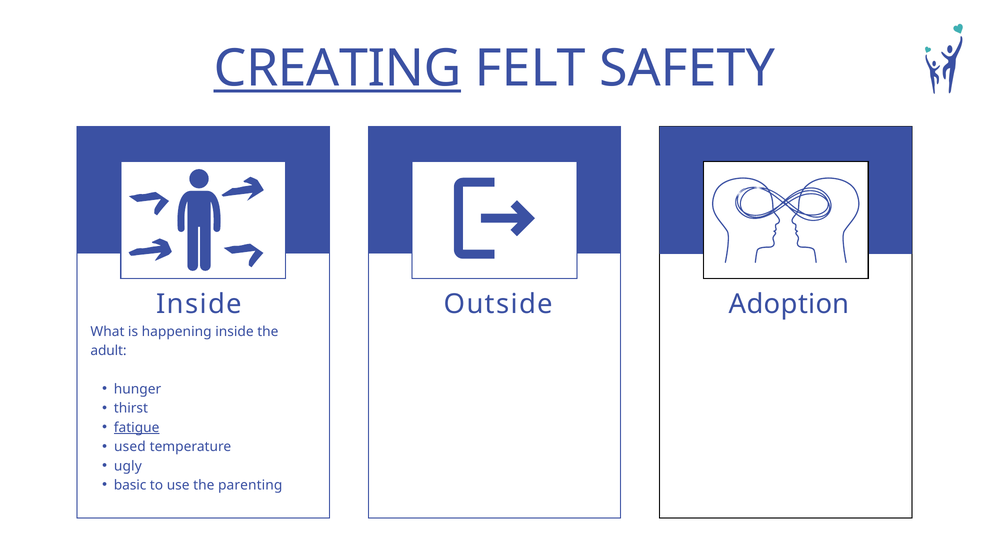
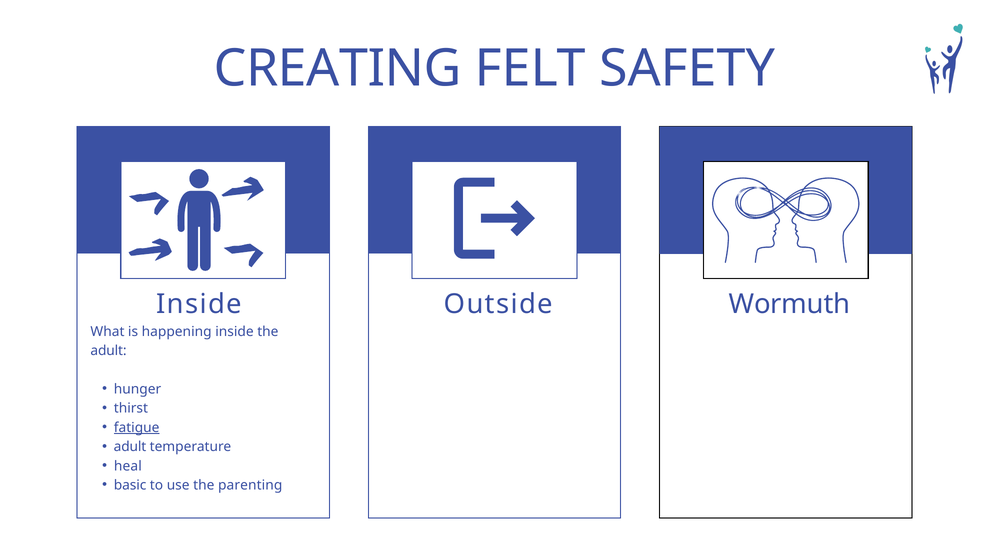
CREATING underline: present -> none
Adoption: Adoption -> Wormuth
used at (130, 447): used -> adult
ugly: ugly -> heal
